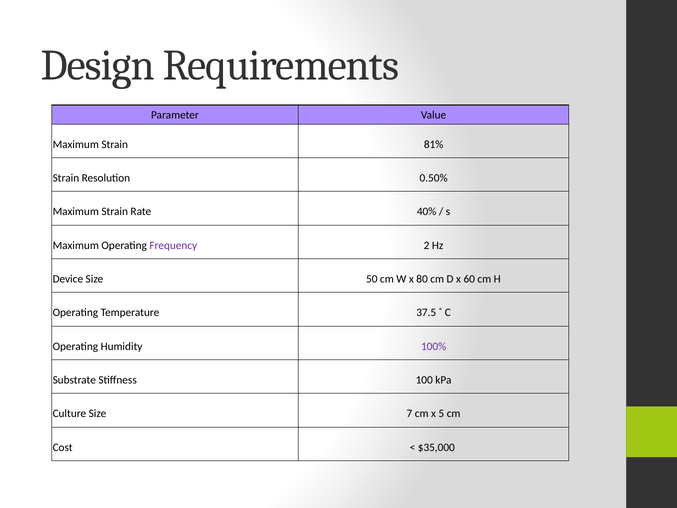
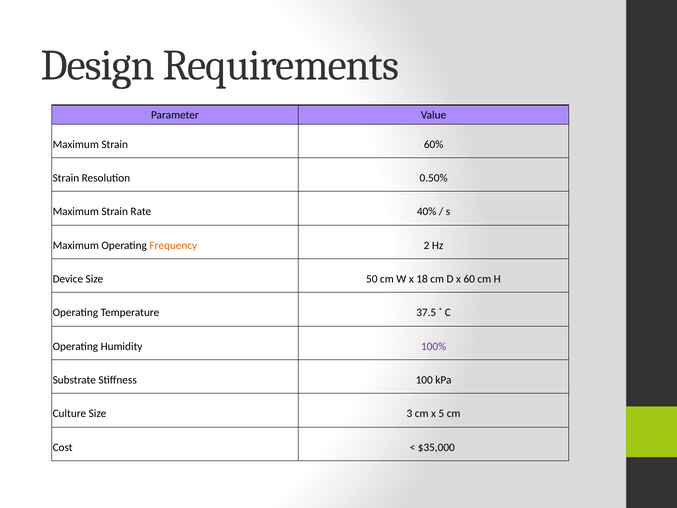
81%: 81% -> 60%
Frequency colour: purple -> orange
80: 80 -> 18
7: 7 -> 3
